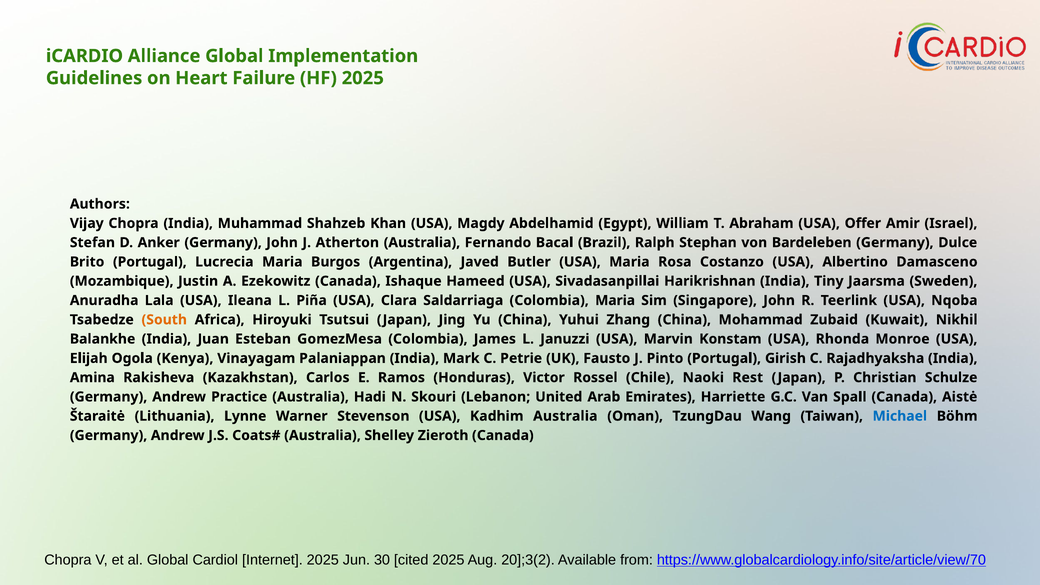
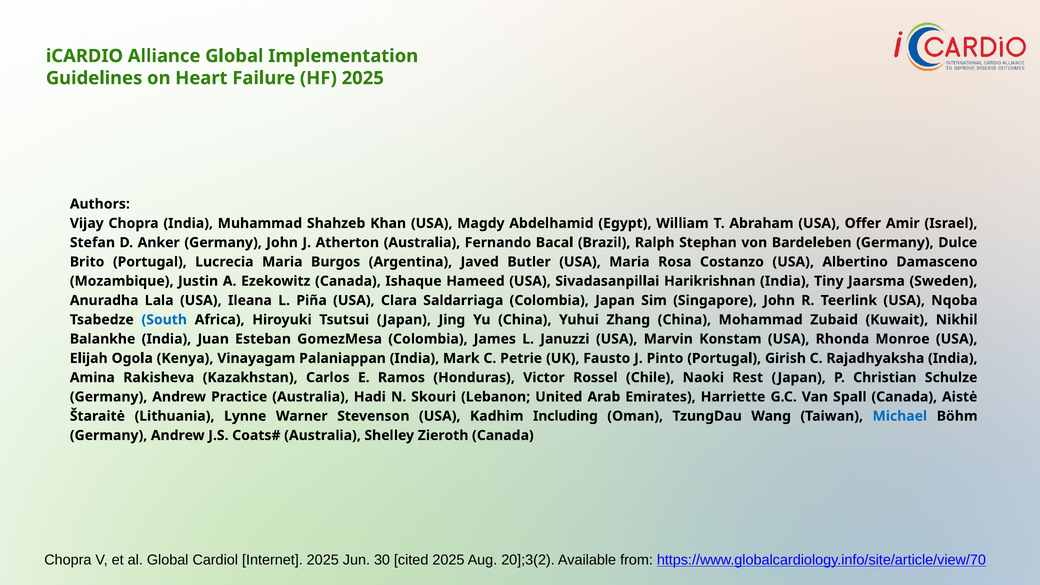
Colombia Maria: Maria -> Japan
South colour: orange -> blue
Kadhim Australia: Australia -> Including
